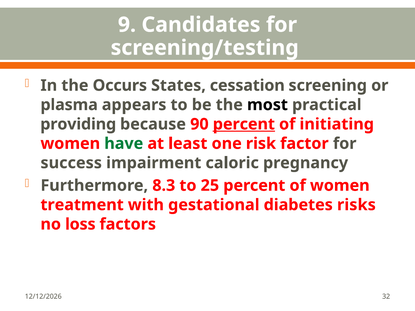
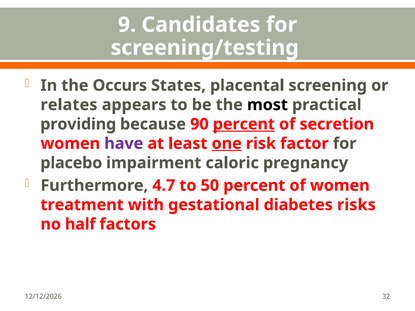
cessation: cessation -> placental
plasma: plasma -> relates
initiating: initiating -> secretion
have colour: green -> purple
one underline: none -> present
success: success -> placebo
8.3: 8.3 -> 4.7
25: 25 -> 50
loss: loss -> half
